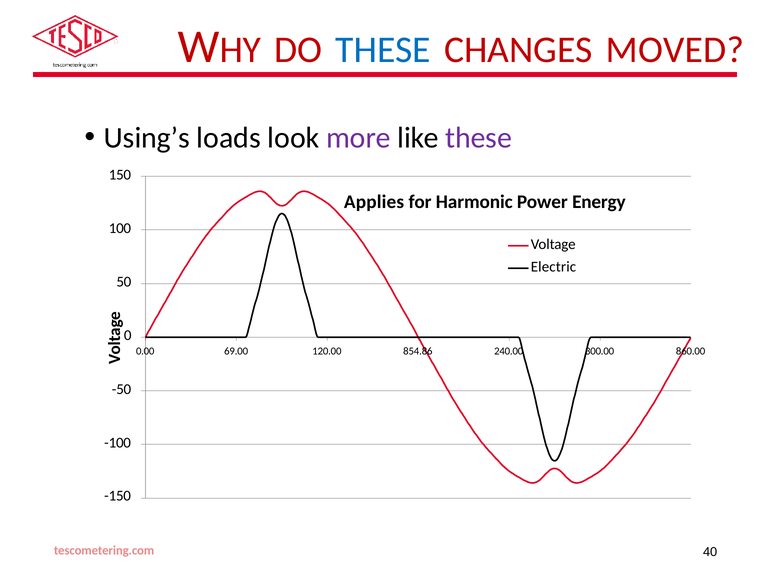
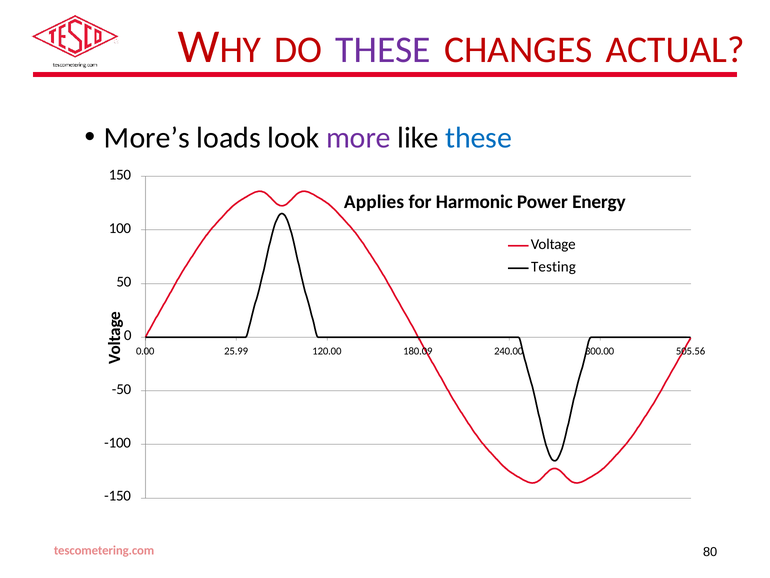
THESE at (383, 50) colour: blue -> purple
MOVED: MOVED -> ACTUAL
Using’s: Using’s -> More’s
these at (479, 138) colour: purple -> blue
Electric: Electric -> Testing
69.00: 69.00 -> 25.99
854.86: 854.86 -> 180.09
860.00: 860.00 -> 505.56
40: 40 -> 80
